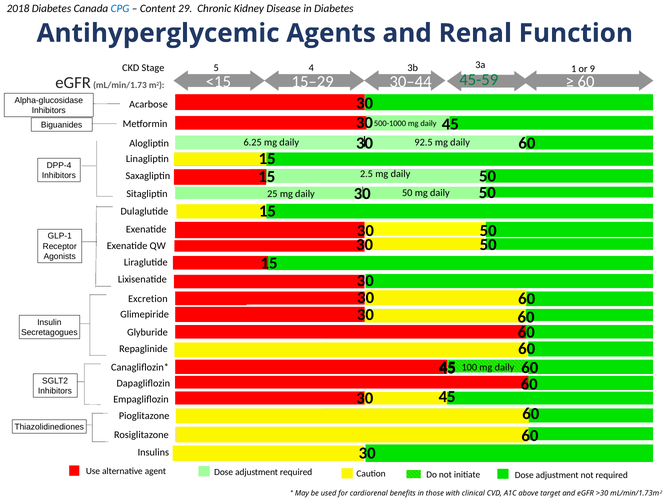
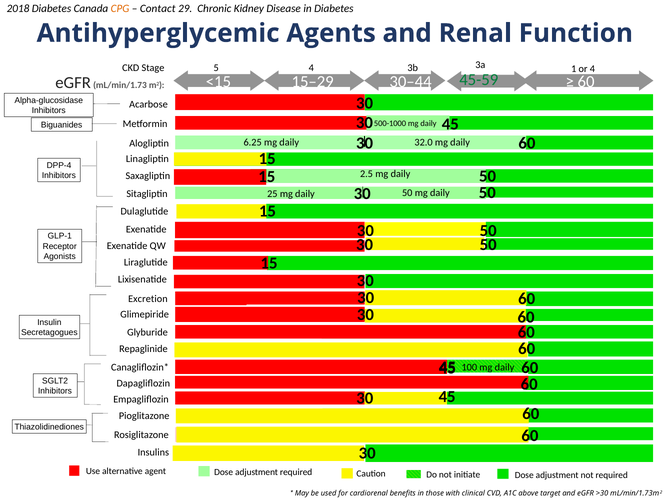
CPG colour: blue -> orange
Content: Content -> Contact
or 9: 9 -> 4
92.5: 92.5 -> 32.0
